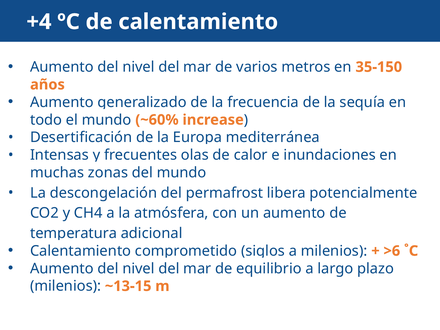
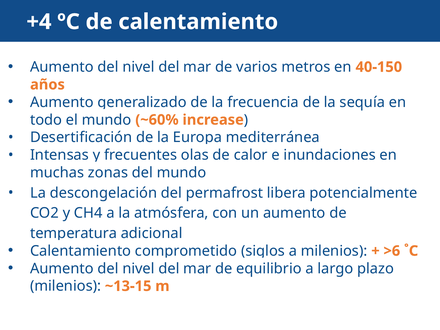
35-150: 35-150 -> 40-150
